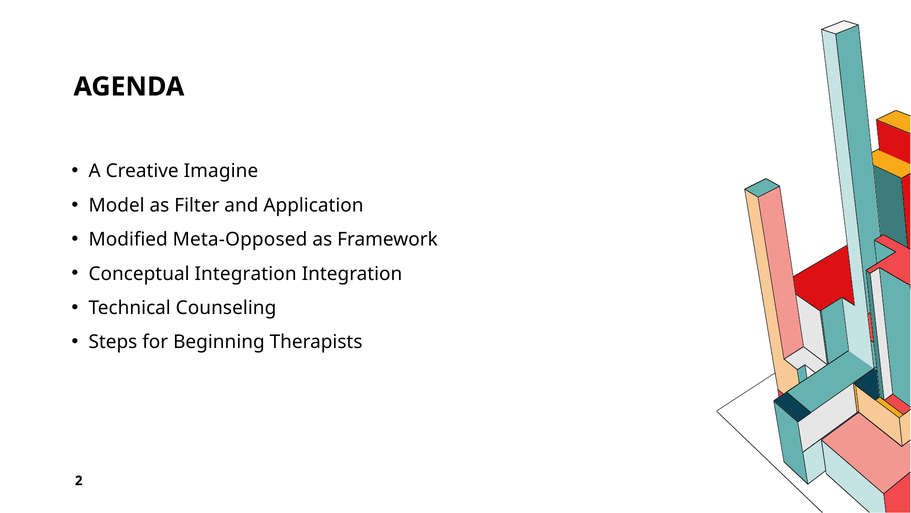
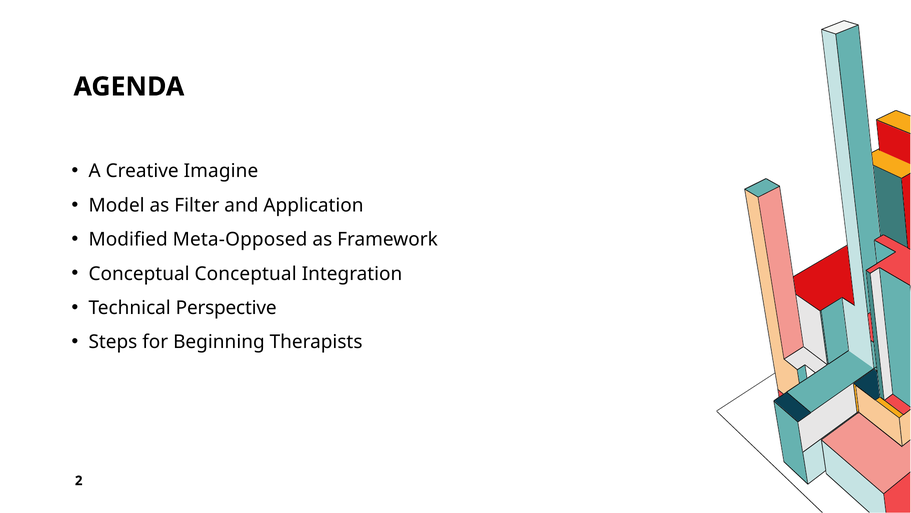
Conceptual Integration: Integration -> Conceptual
Counseling: Counseling -> Perspective
